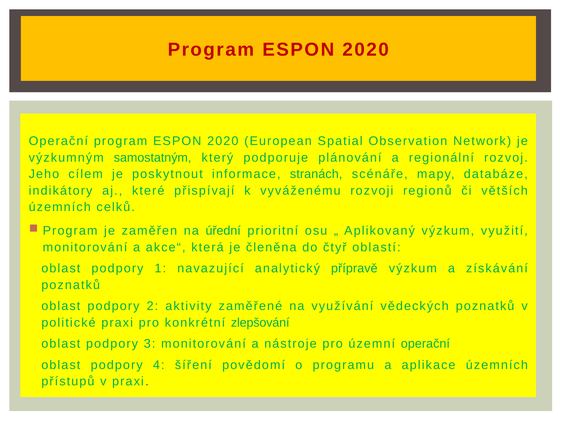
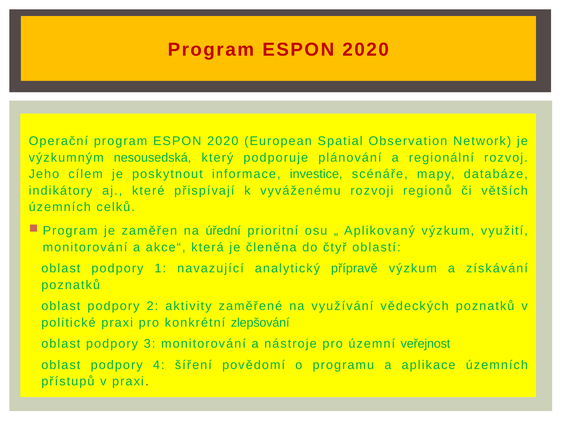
samostatným: samostatným -> nesousedská
stranách: stranách -> investice
územní operační: operační -> veřejnost
